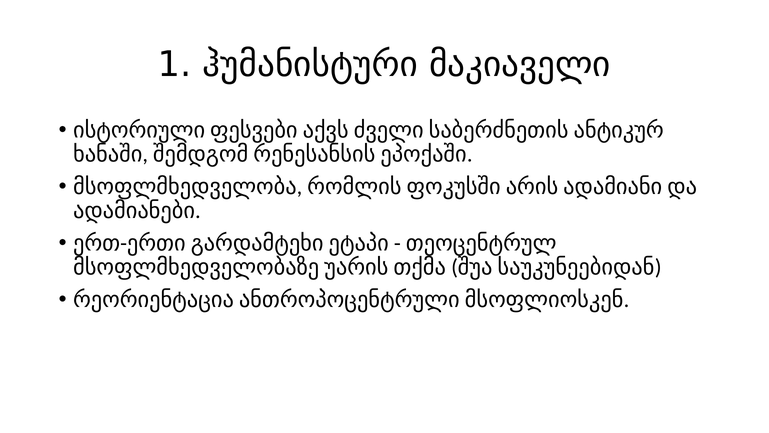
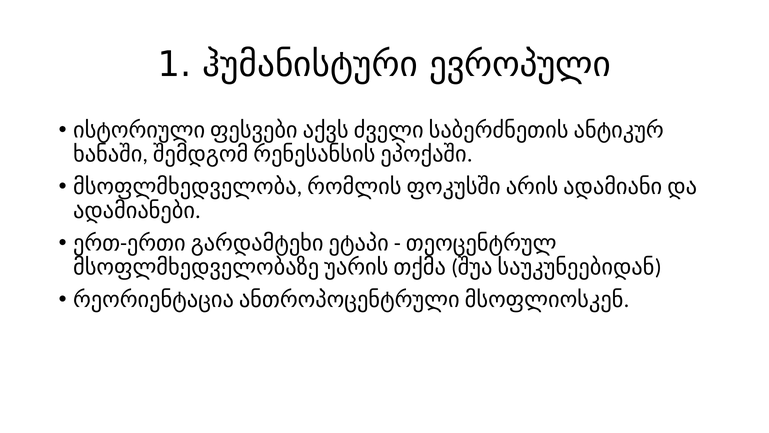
მაკიაველი: მაკიაველი -> ევროპული
